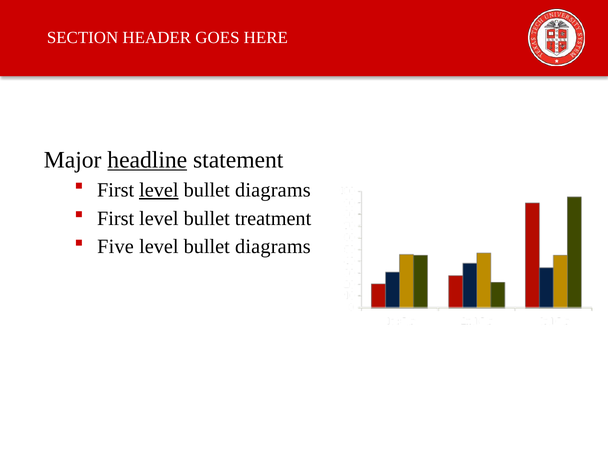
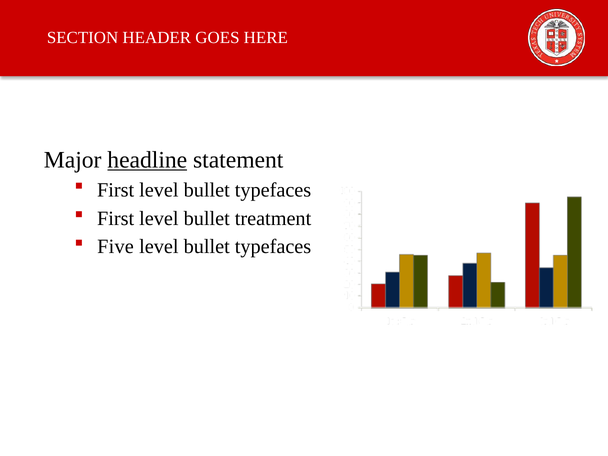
level at (159, 190) underline: present -> none
diagrams at (273, 190): diagrams -> typefaces
diagrams at (273, 247): diagrams -> typefaces
